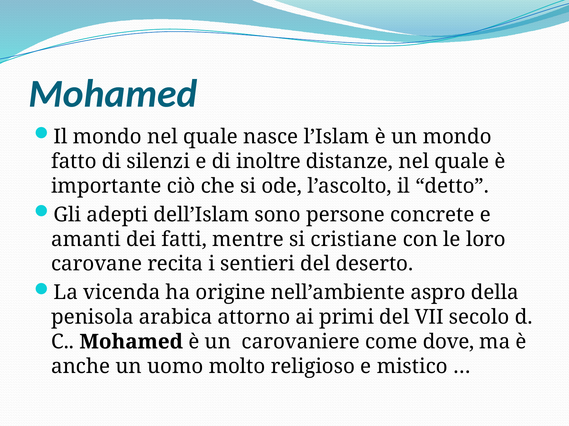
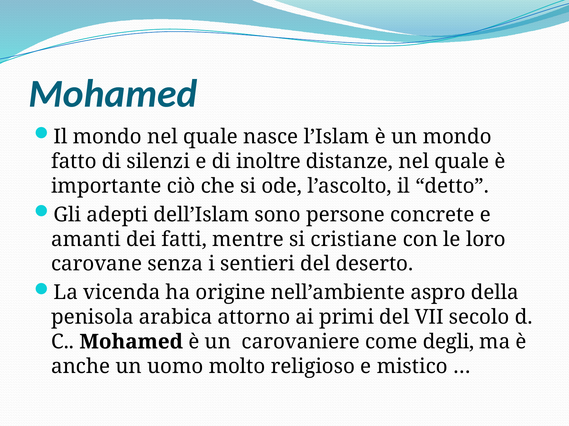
recita: recita -> senza
dove: dove -> degli
